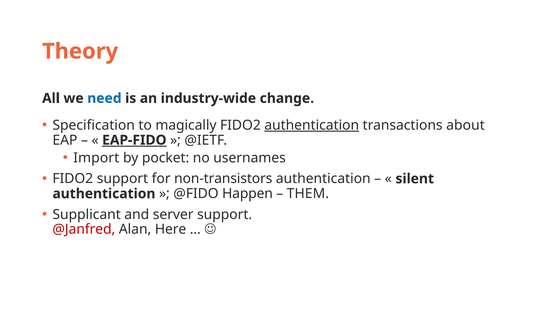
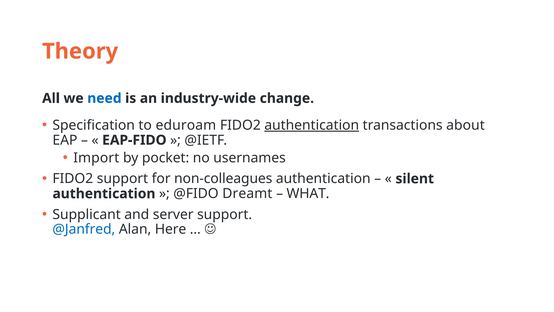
magically: magically -> eduroam
EAP-FIDO underline: present -> none
non-transistors: non-transistors -> non-colleagues
Happen: Happen -> Dreamt
THEM: THEM -> WHAT
@Janfred colour: red -> blue
